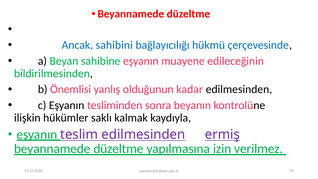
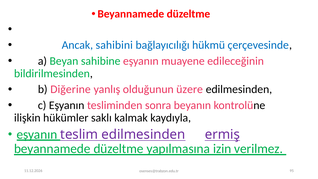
Önemlisi: Önemlisi -> Diğerine
kadar: kadar -> üzere
